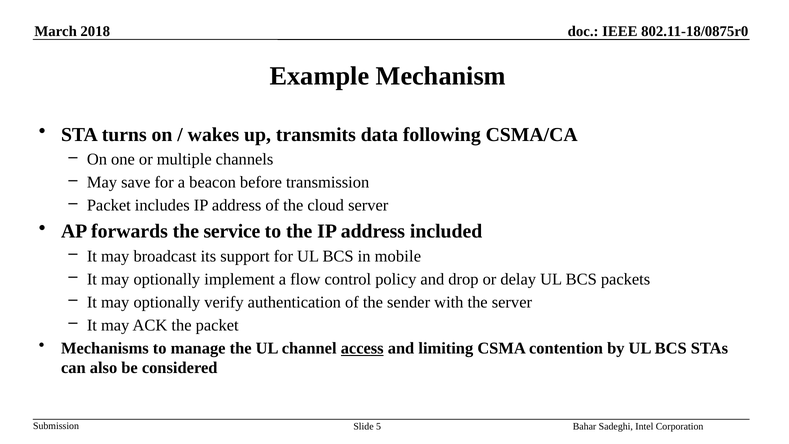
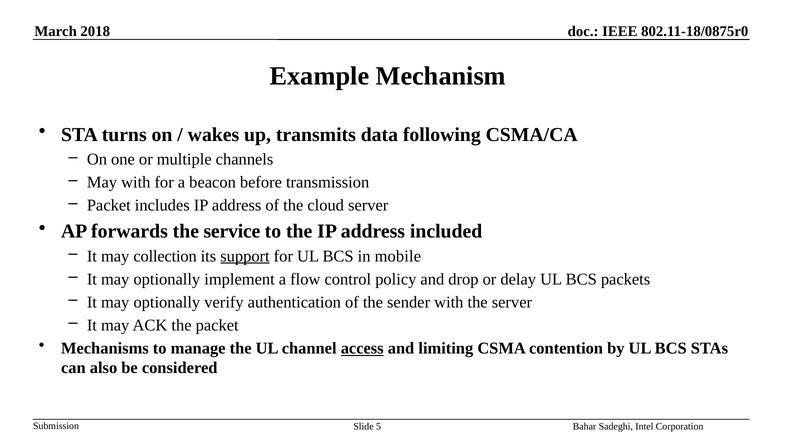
May save: save -> with
broadcast: broadcast -> collection
support underline: none -> present
